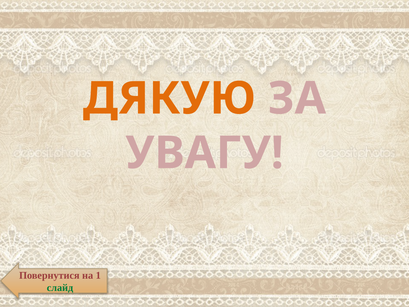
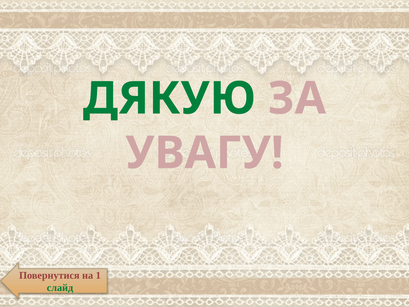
ДЯКУЮ colour: orange -> green
